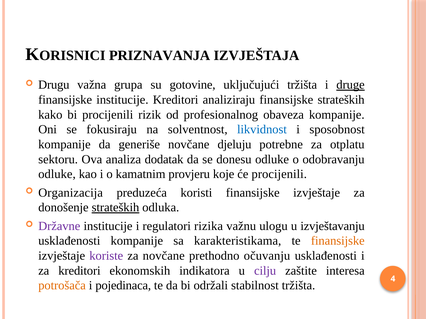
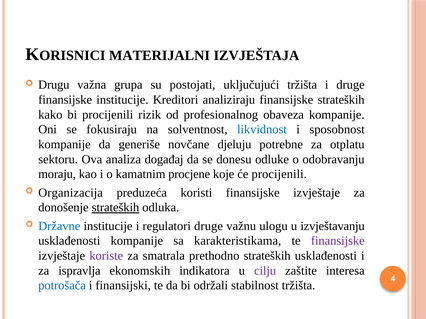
PRIZNAVANJA: PRIZNAVANJA -> MATERIJALNI
gotovine: gotovine -> postojati
druge at (351, 85) underline: present -> none
dodatak: dodatak -> događaj
odluke at (57, 174): odluke -> moraju
provjeru: provjeru -> procjene
Državne colour: purple -> blue
regulatori rizika: rizika -> druge
finansijske at (338, 241) colour: orange -> purple
za novčane: novčane -> smatrala
prethodno očuvanju: očuvanju -> strateških
za kreditori: kreditori -> ispravlja
potrošača colour: orange -> blue
pojedinaca: pojedinaca -> finansijski
